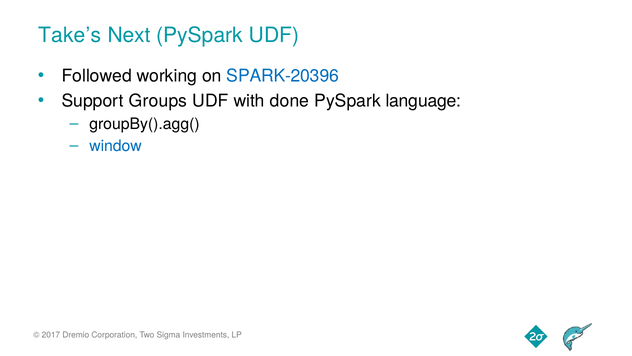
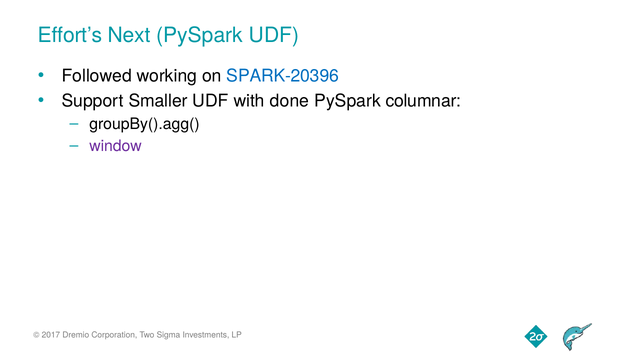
Take’s: Take’s -> Effort’s
Groups: Groups -> Smaller
language: language -> columnar
window colour: blue -> purple
